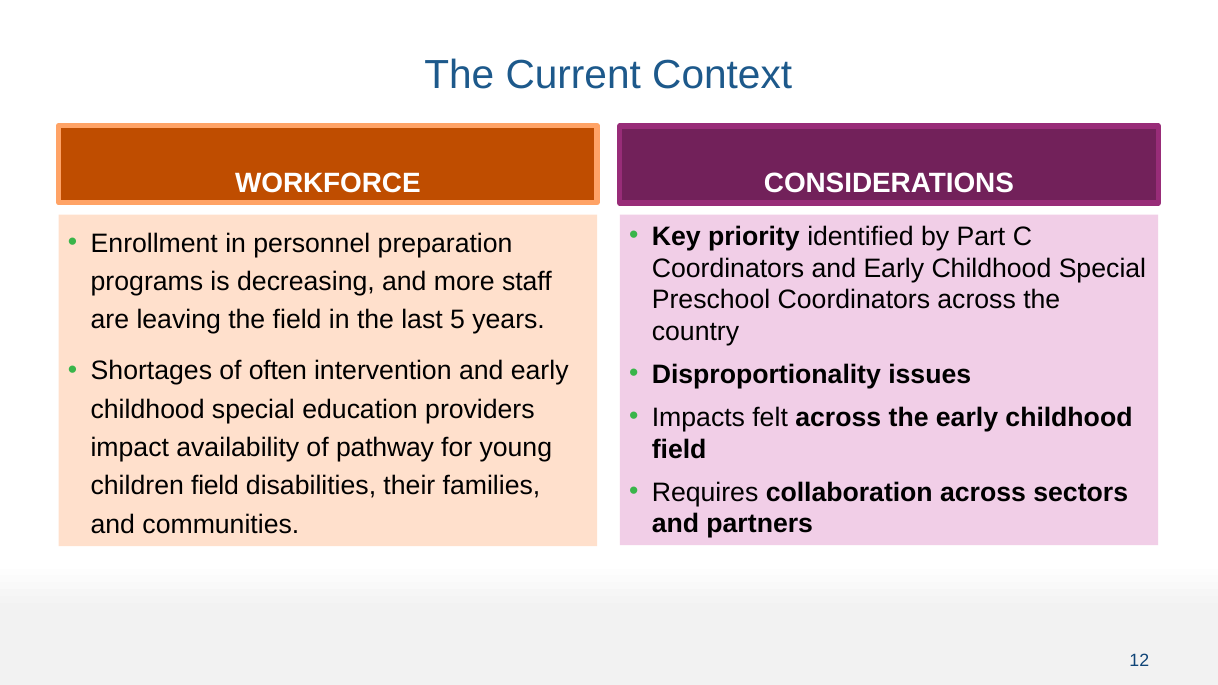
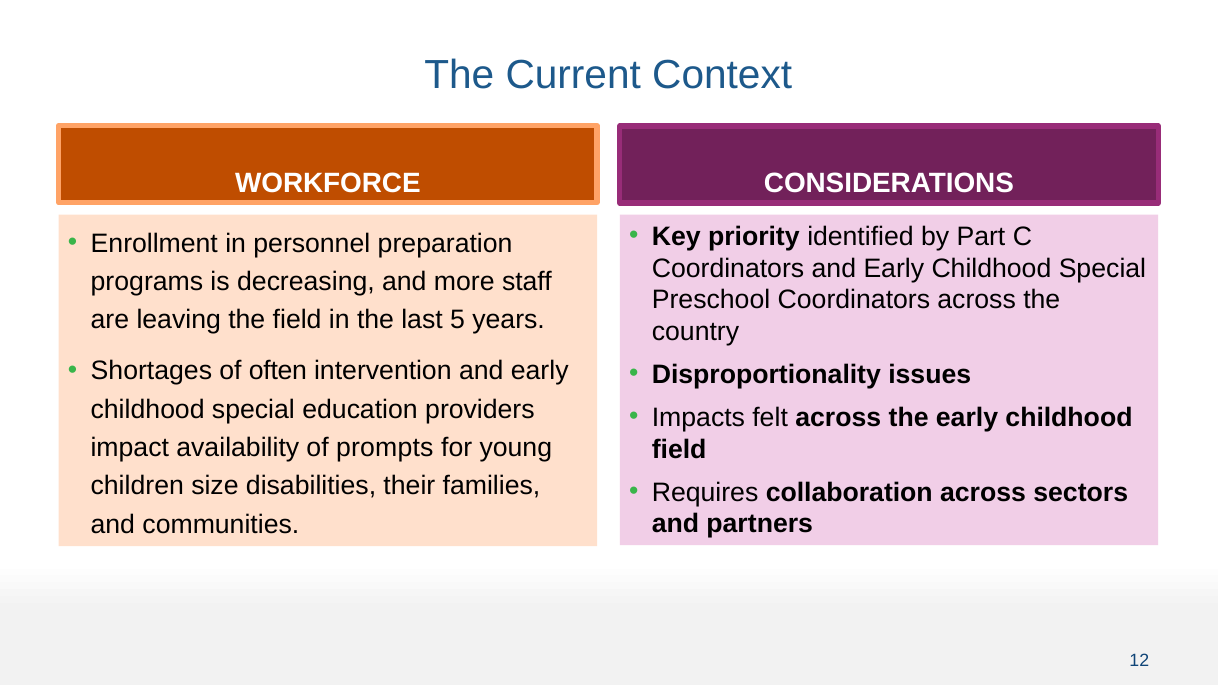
pathway: pathway -> prompts
children field: field -> size
